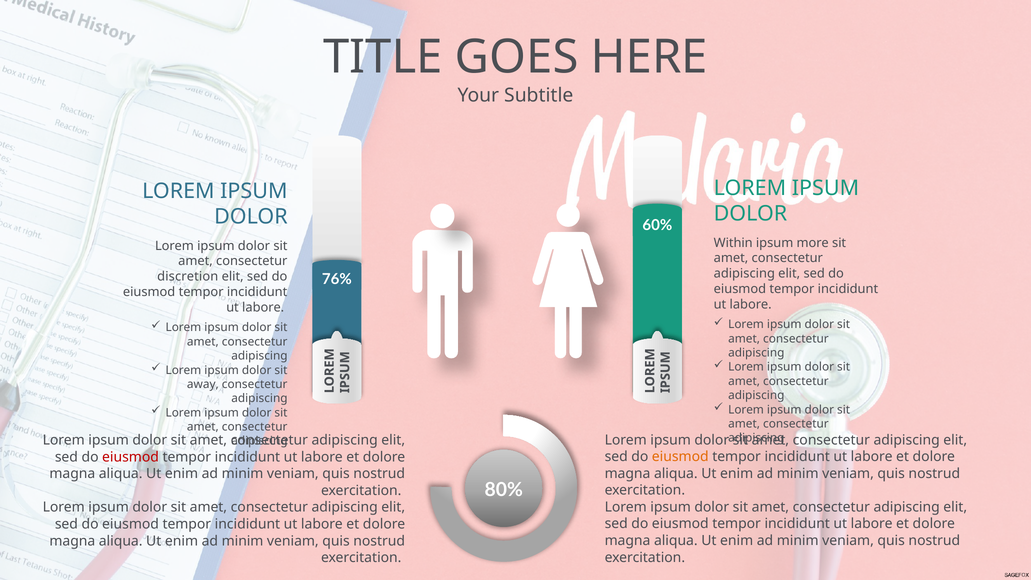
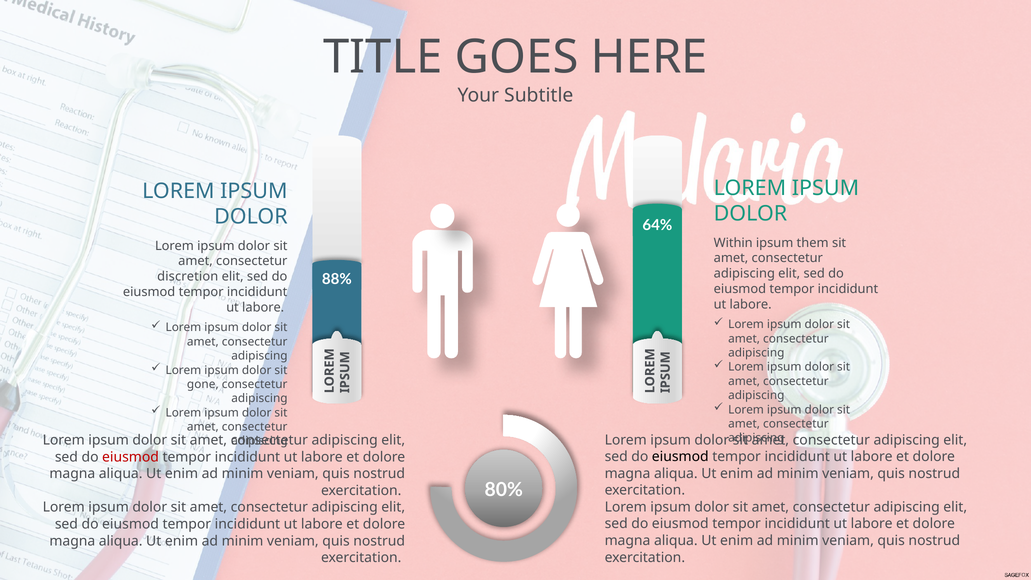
60%: 60% -> 64%
more: more -> them
76%: 76% -> 88%
away: away -> gone
eiusmod at (680, 457) colour: orange -> black
